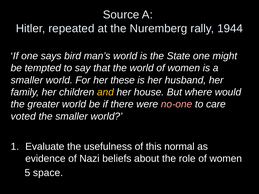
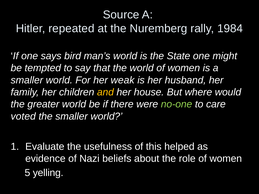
1944: 1944 -> 1984
these: these -> weak
no-one colour: pink -> light green
normal: normal -> helped
space: space -> yelling
